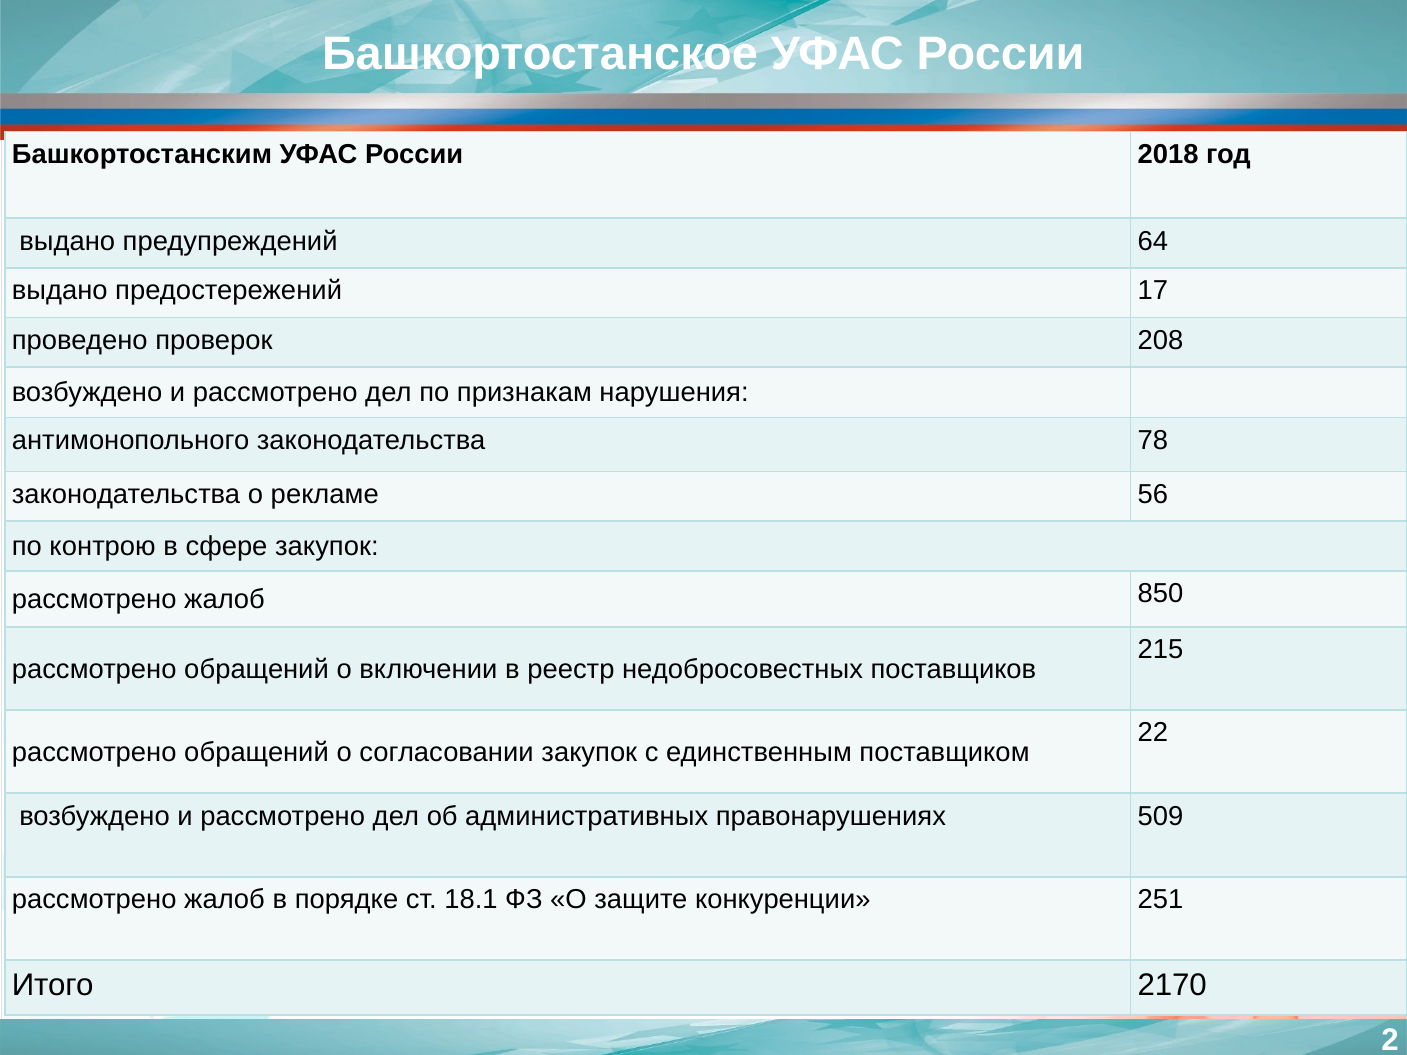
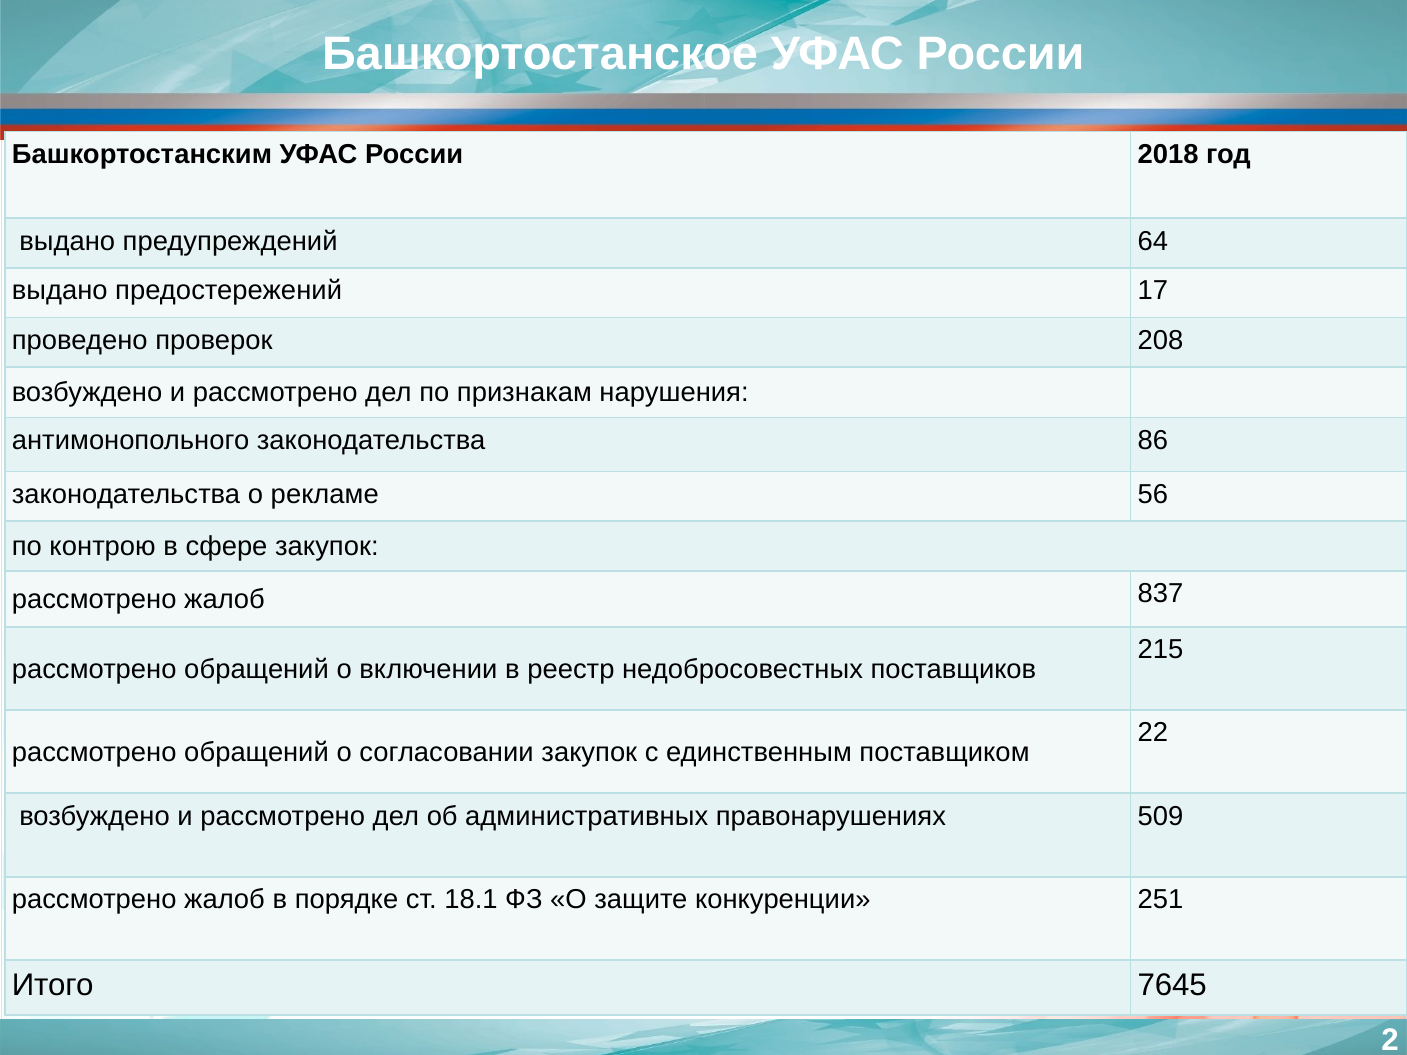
78: 78 -> 86
850: 850 -> 837
2170: 2170 -> 7645
